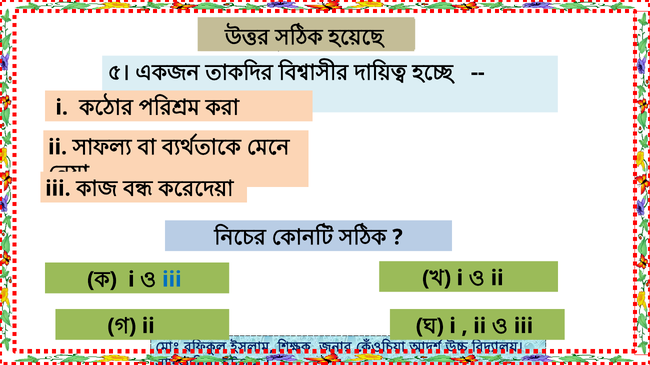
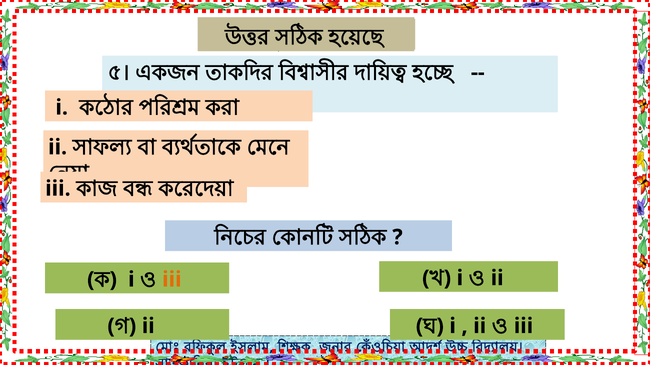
iii at (172, 280) colour: blue -> orange
